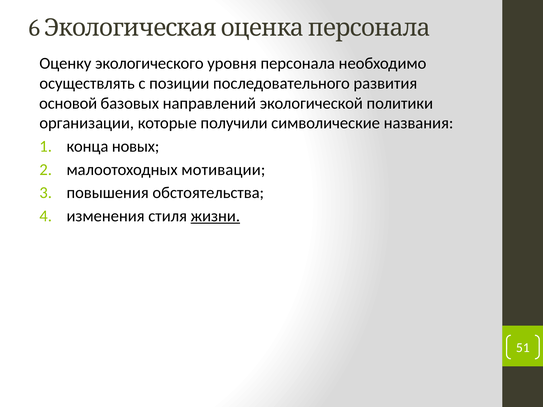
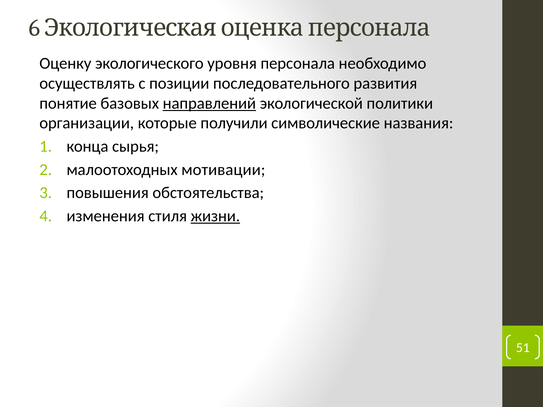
основой: основой -> понятие
направлений underline: none -> present
новых: новых -> сырья
